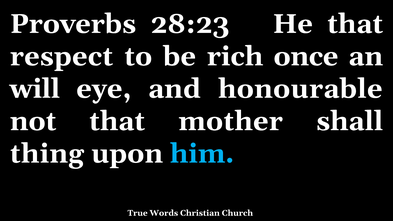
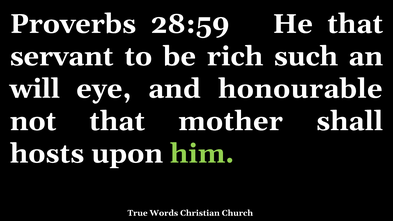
28:23: 28:23 -> 28:59
respect: respect -> servant
once: once -> such
thing: thing -> hosts
him colour: light blue -> light green
